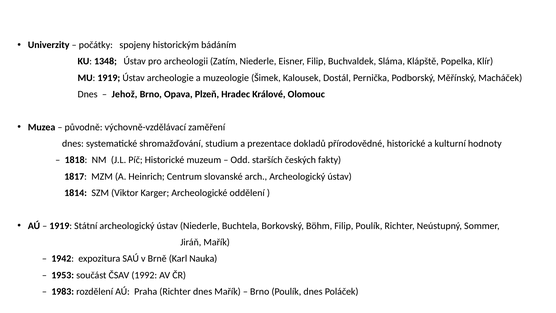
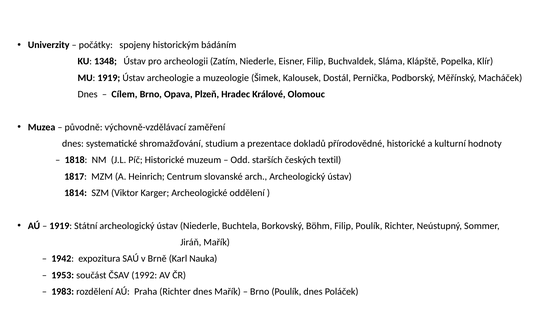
Jehož: Jehož -> Cílem
fakty: fakty -> textil
